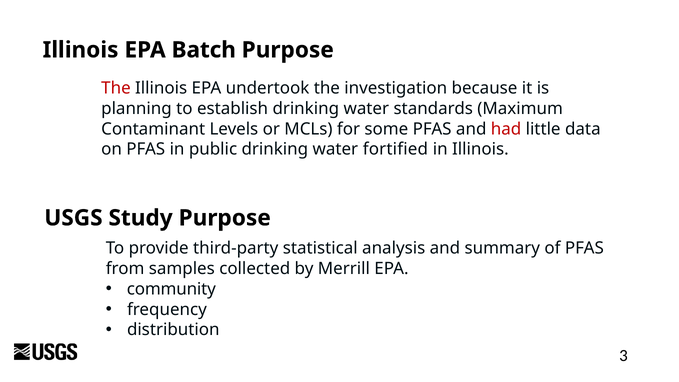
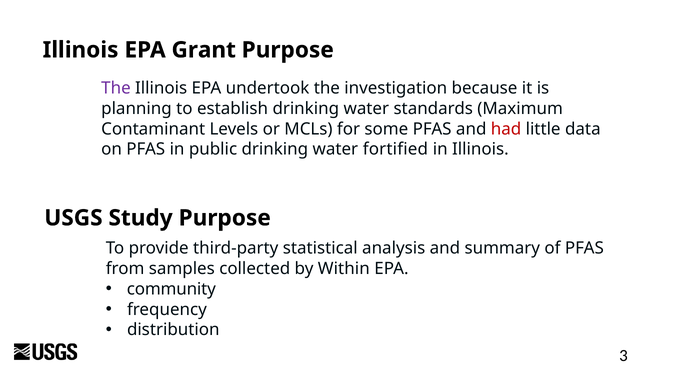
Batch: Batch -> Grant
The at (116, 88) colour: red -> purple
Merrill: Merrill -> Within
